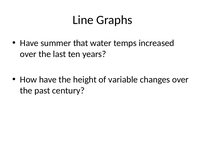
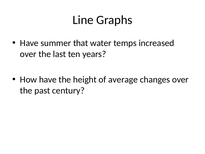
variable: variable -> average
